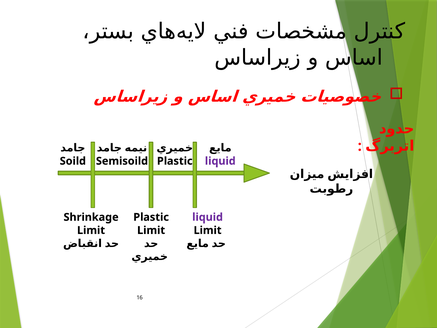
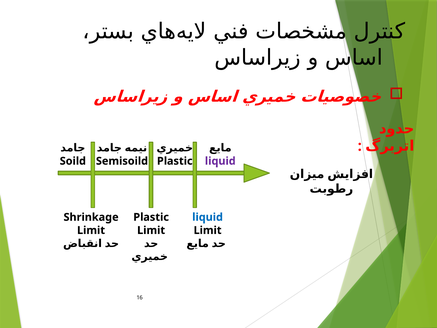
liquid at (208, 217) colour: purple -> blue
